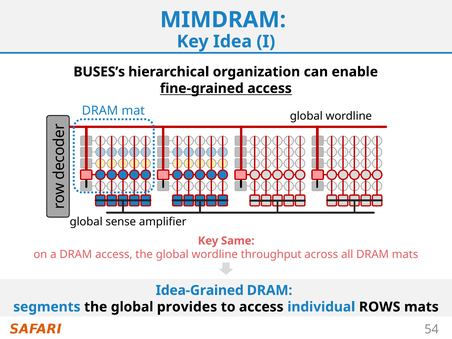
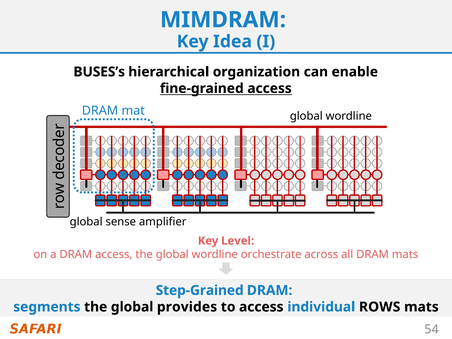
Same: Same -> Level
throughput: throughput -> orchestrate
Idea-Grained: Idea-Grained -> Step-Grained
